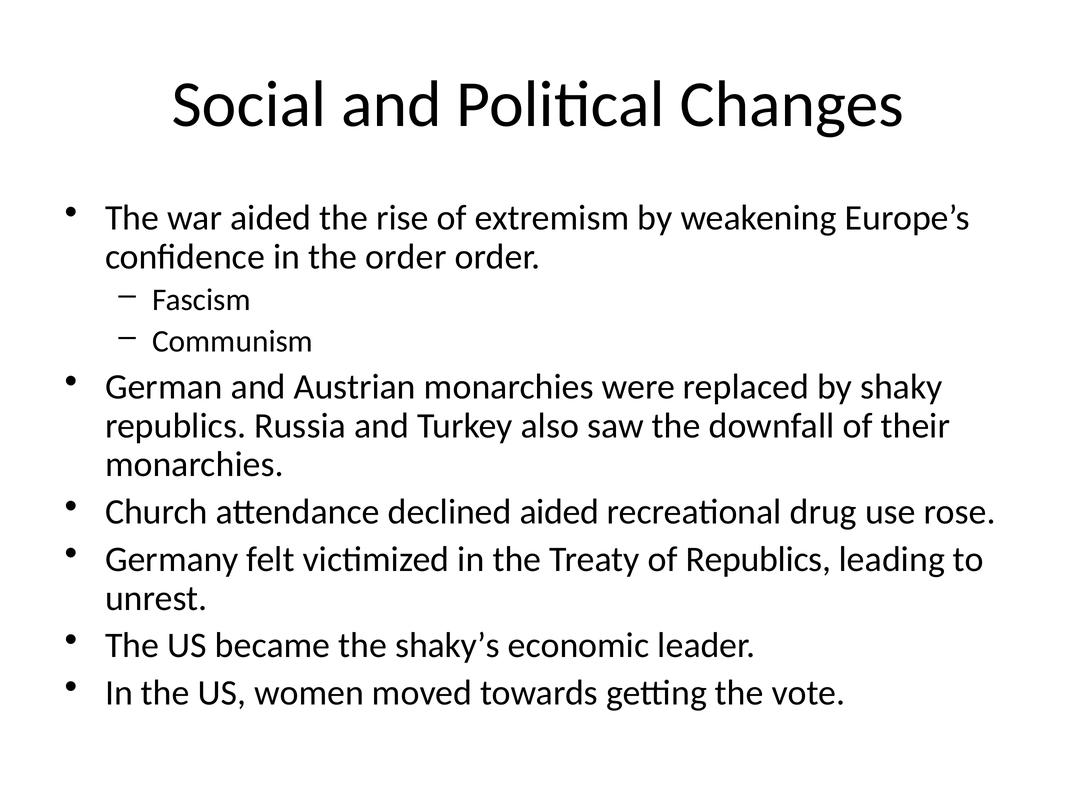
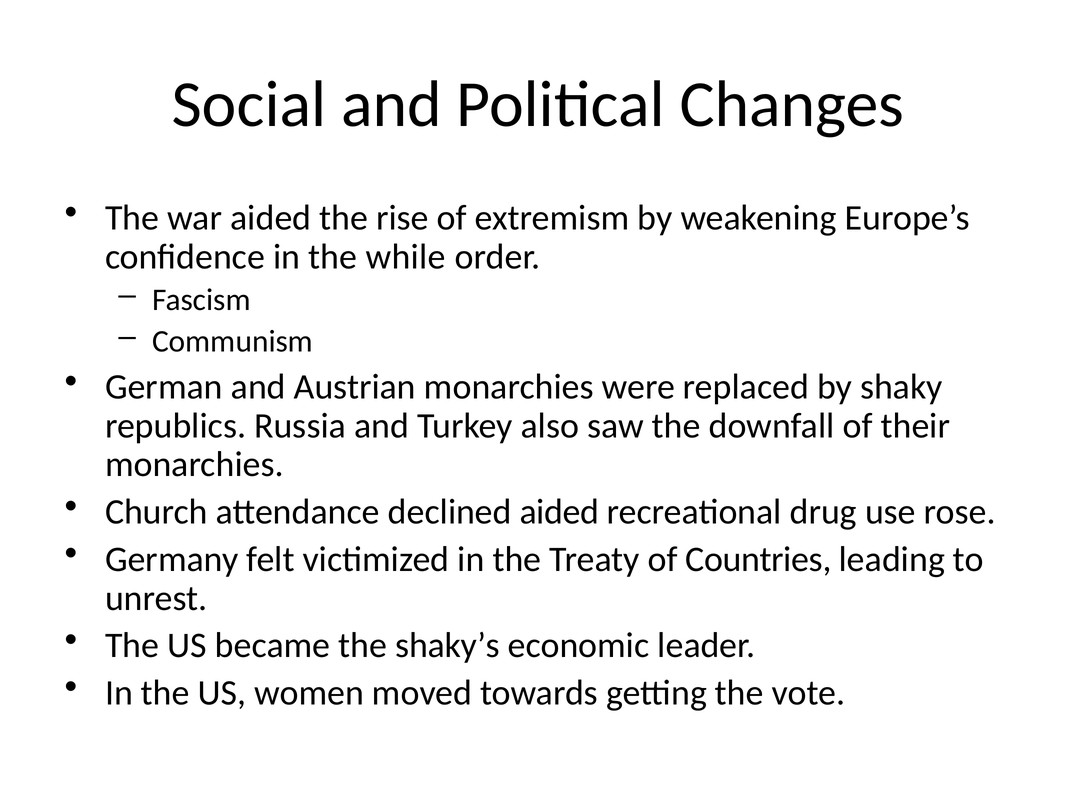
the order: order -> while
of Republics: Republics -> Countries
